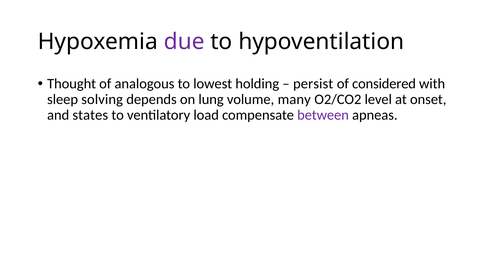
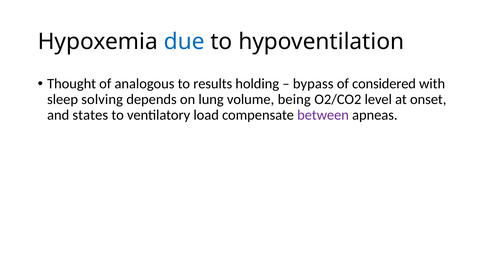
due colour: purple -> blue
lowest: lowest -> results
persist: persist -> bypass
many: many -> being
